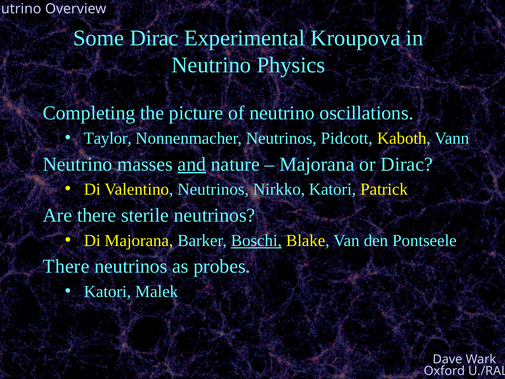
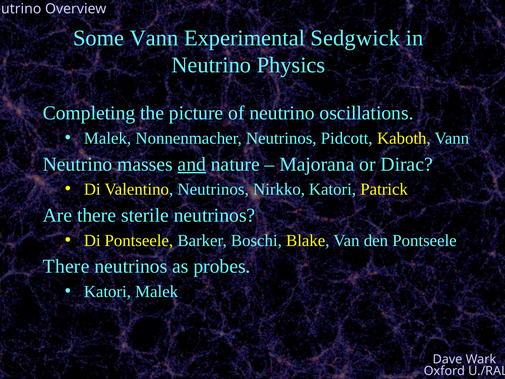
Some Dirac: Dirac -> Vann
Kroupova: Kroupova -> Sedgwick
Taylor at (108, 138): Taylor -> Malek
Di Majorana: Majorana -> Pontseele
Boschi underline: present -> none
